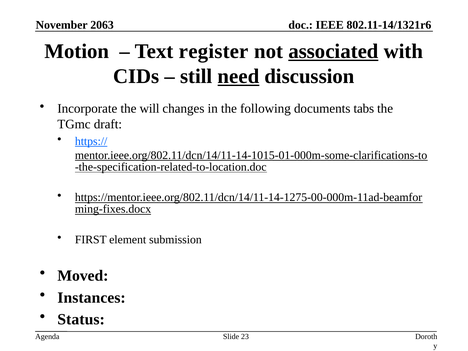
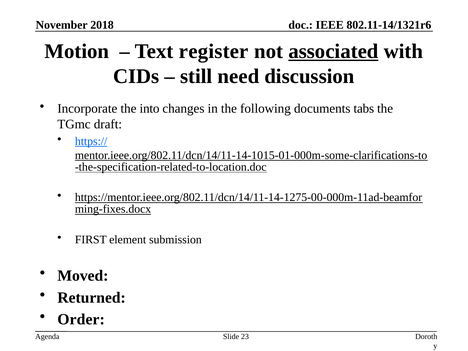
2063: 2063 -> 2018
need underline: present -> none
will: will -> into
Instances: Instances -> Returned
Status: Status -> Order
